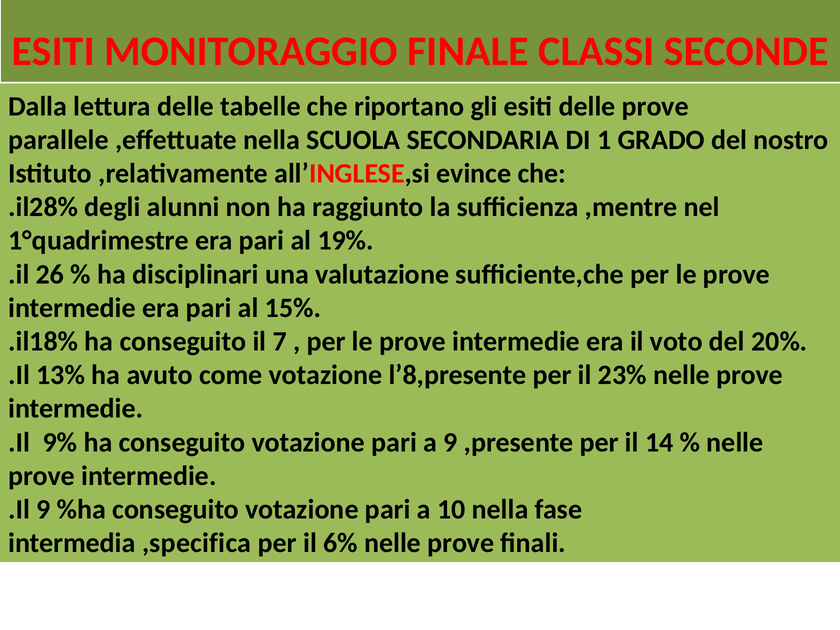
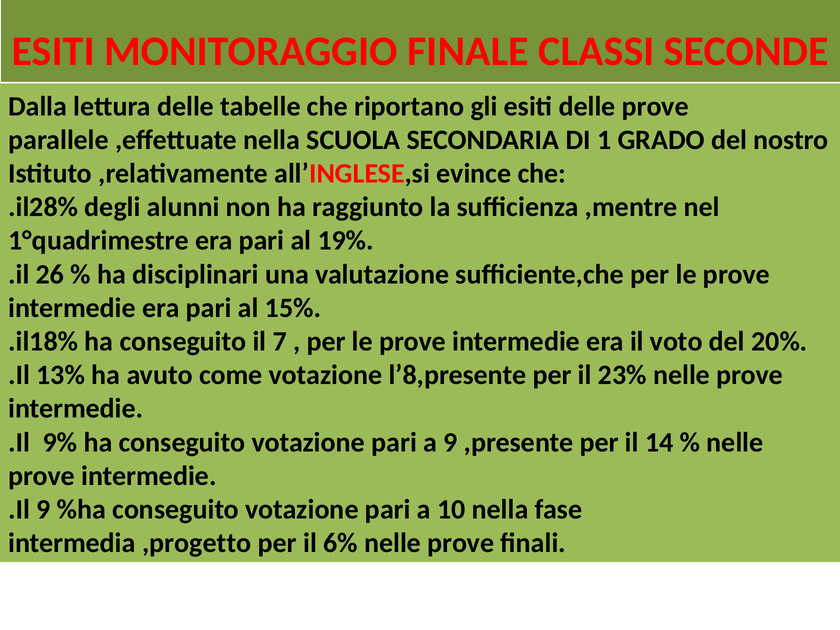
,specifica: ,specifica -> ,progetto
